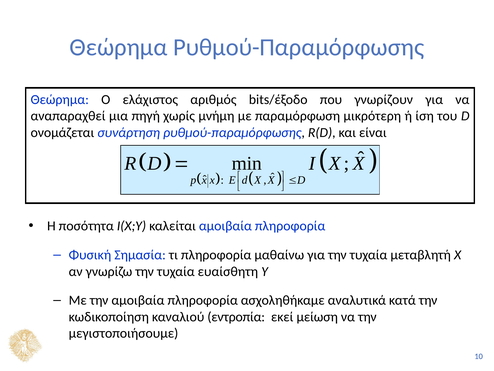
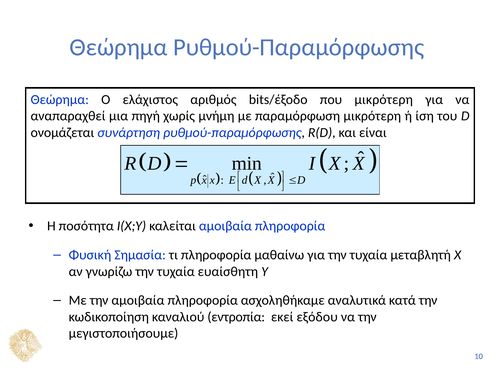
που γνωρίζουν: γνωρίζουν -> μικρότερη
μείωση: μείωση -> εξόδου
